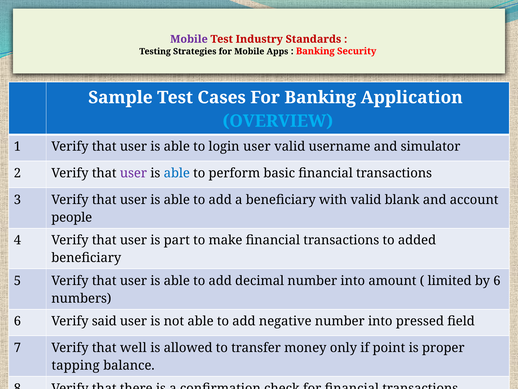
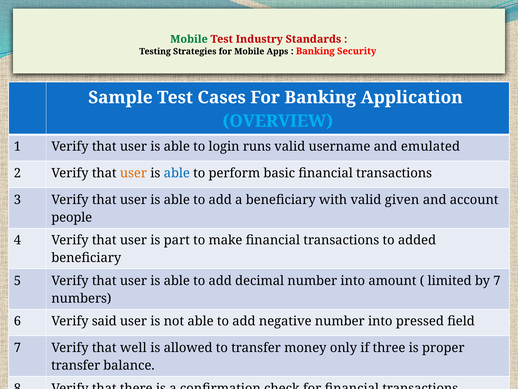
Mobile at (189, 39) colour: purple -> green
login user: user -> runs
simulator: simulator -> emulated
user at (133, 173) colour: purple -> orange
blank: blank -> given
by 6: 6 -> 7
point: point -> three
tapping at (76, 365): tapping -> transfer
